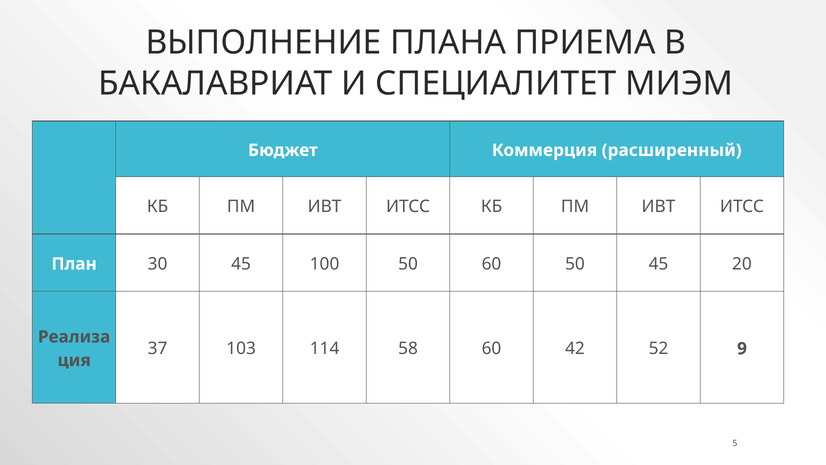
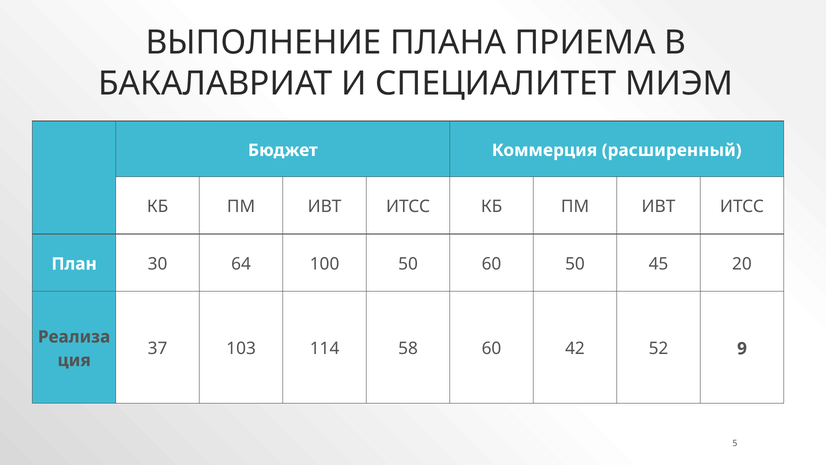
30 45: 45 -> 64
